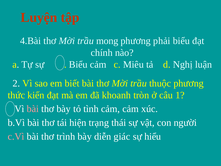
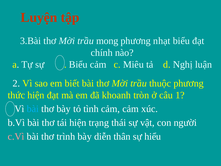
4.Bài: 4.Bài -> 3.Bài
phải: phải -> nhạt
thức kiến: kiến -> hiện
bài at (33, 109) colour: pink -> light blue
giác: giác -> thân
